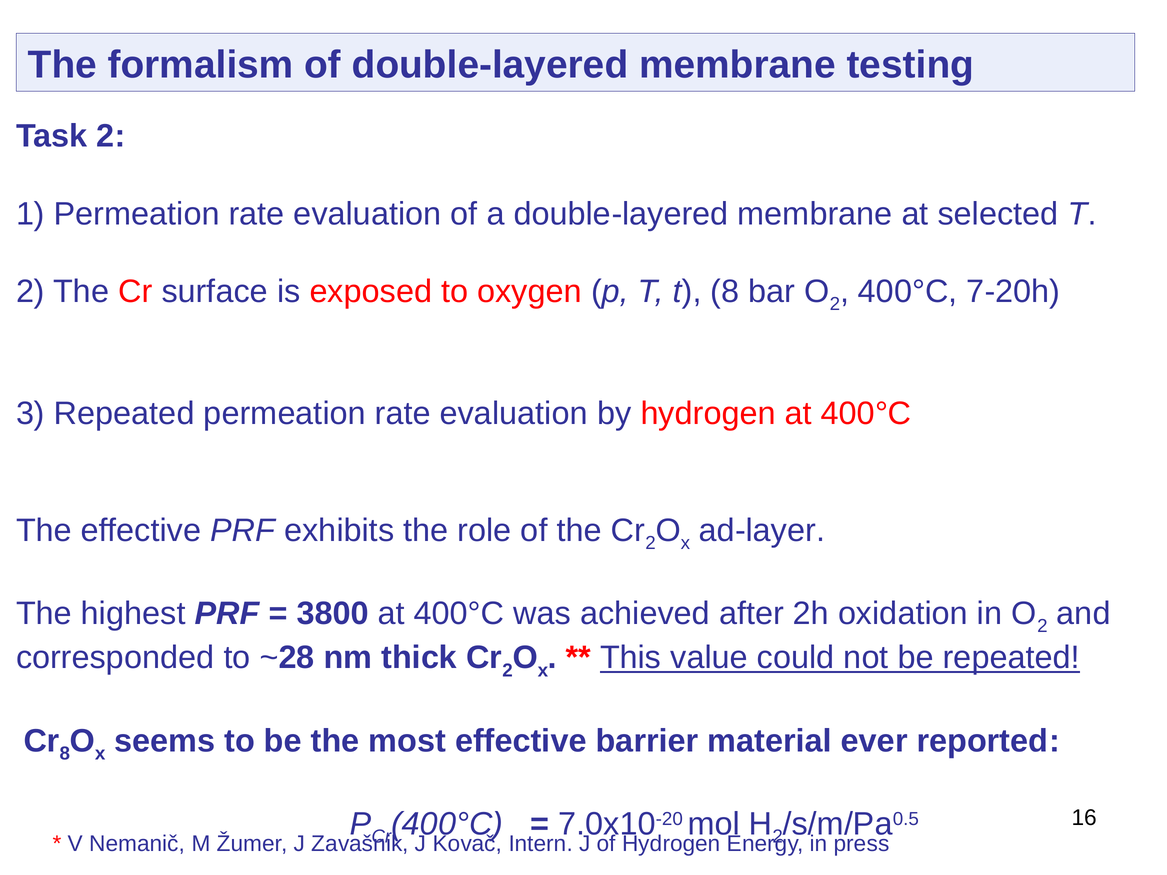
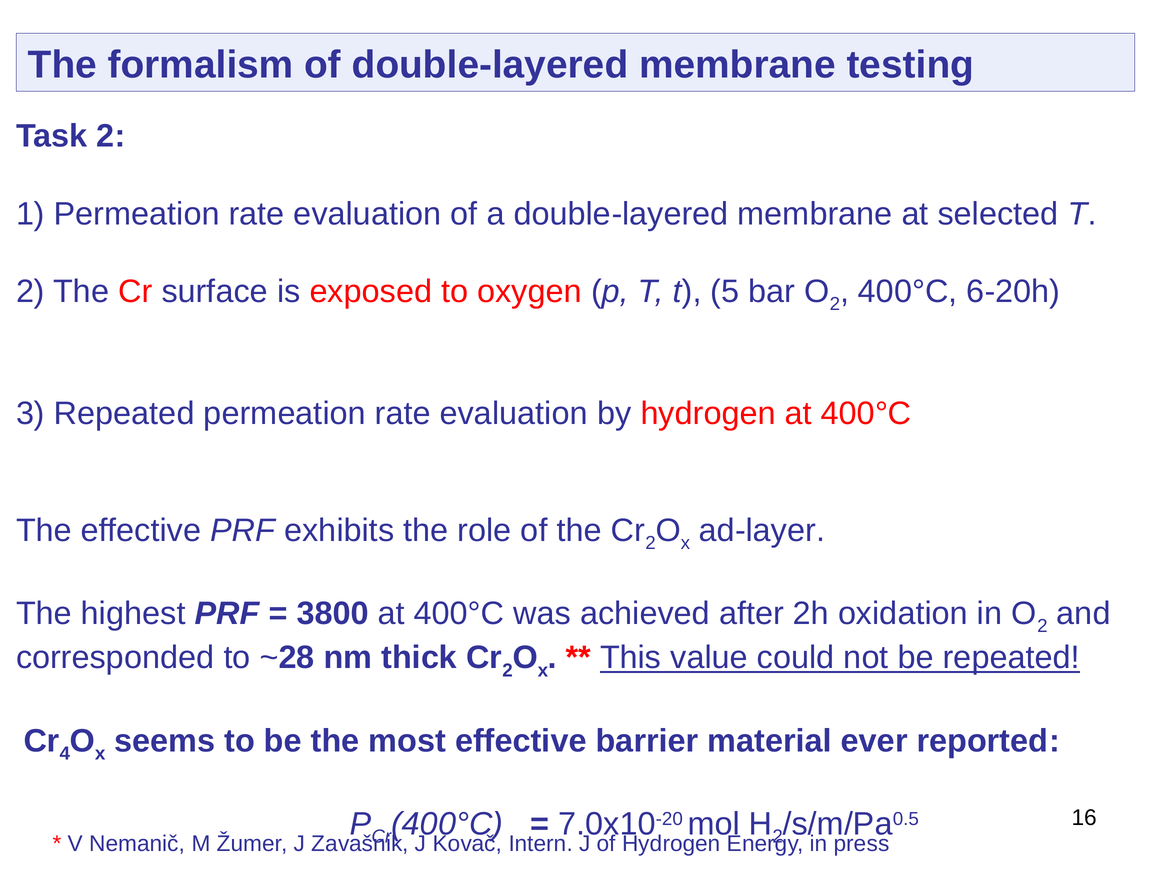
t 8: 8 -> 5
7-20h: 7-20h -> 6-20h
Cr 8: 8 -> 4
